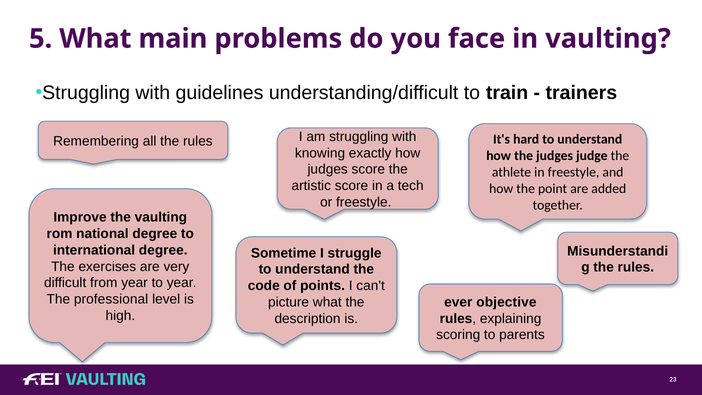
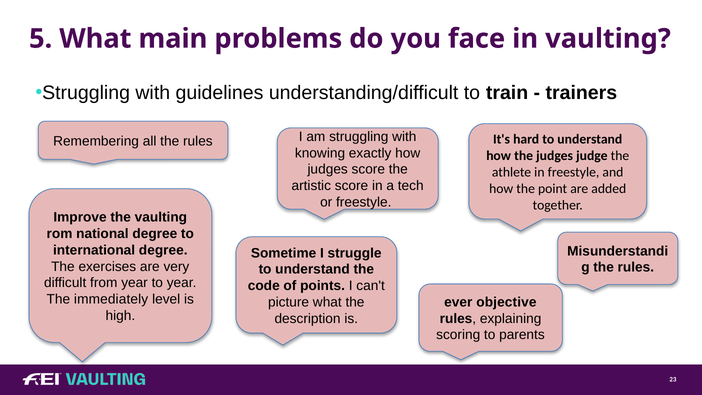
professional: professional -> immediately
